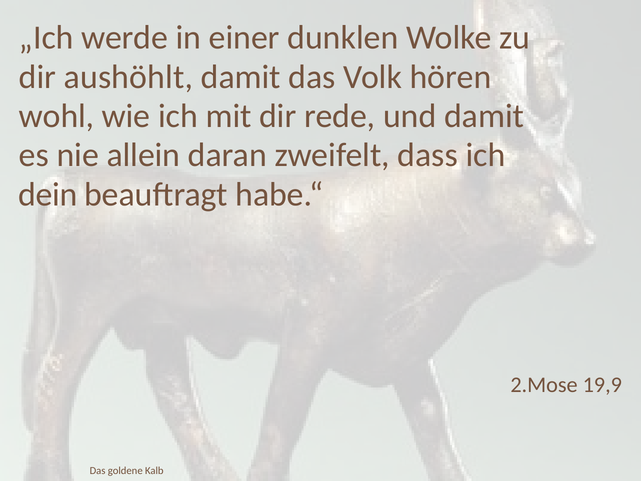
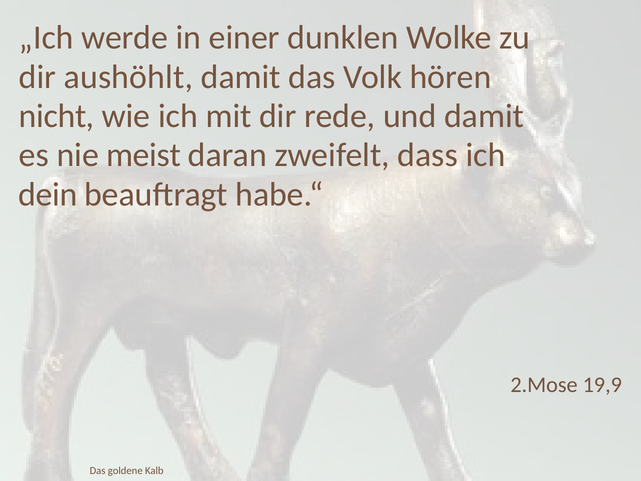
wohl: wohl -> nicht
allein: allein -> meist
